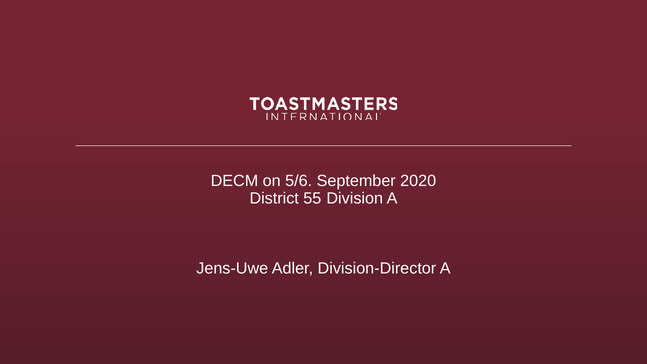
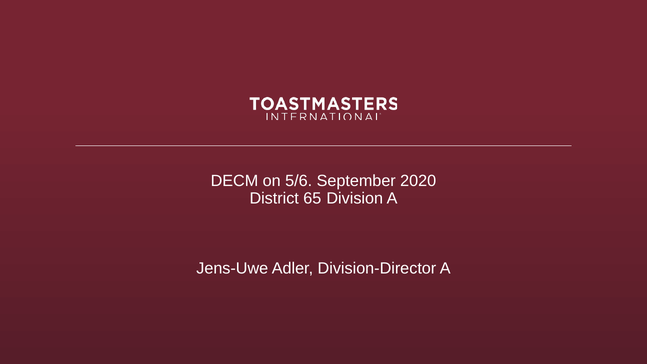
55: 55 -> 65
